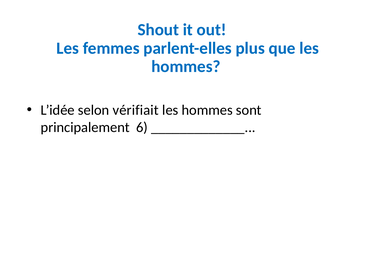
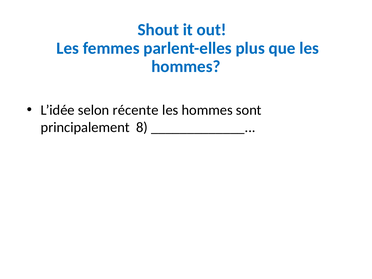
vérifiait: vérifiait -> récente
6: 6 -> 8
